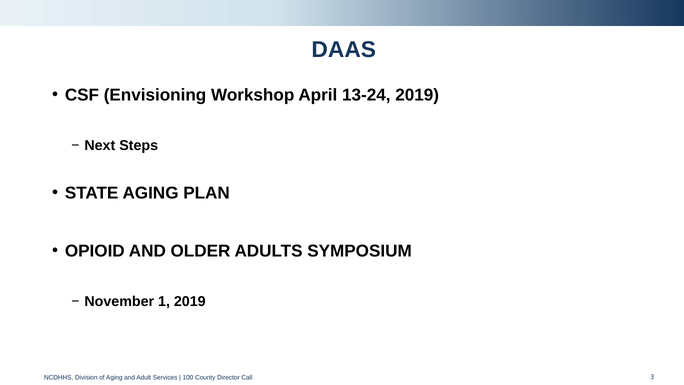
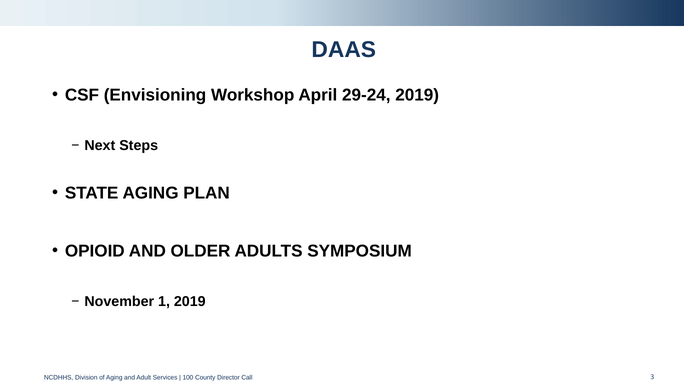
13-24: 13-24 -> 29-24
